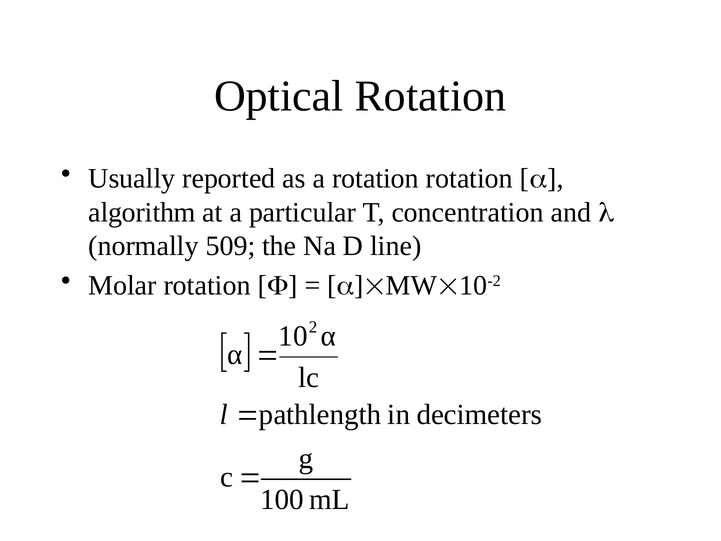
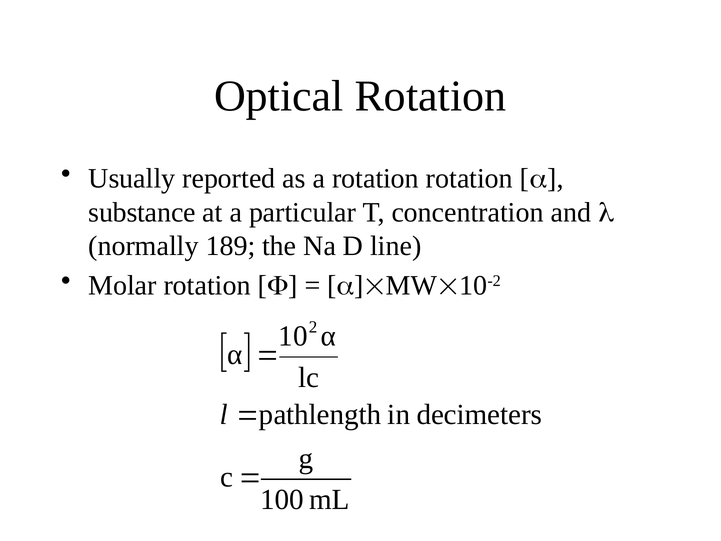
algorithm: algorithm -> substance
509: 509 -> 189
